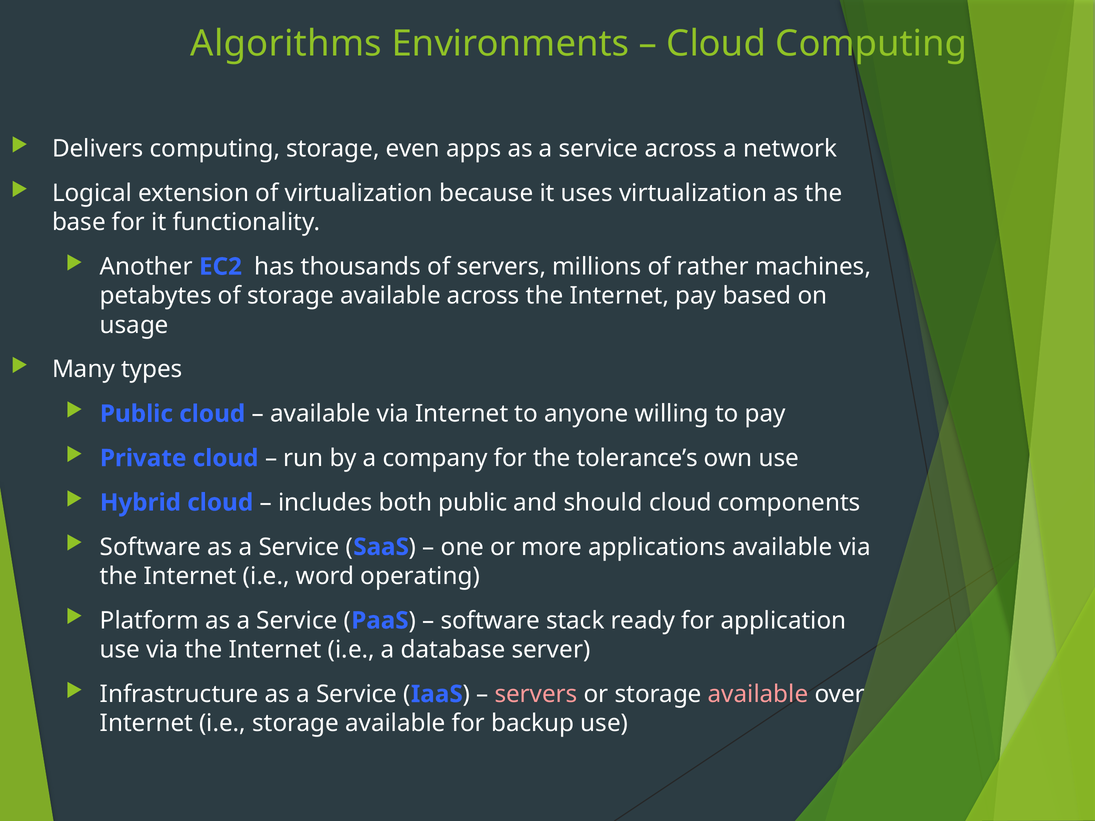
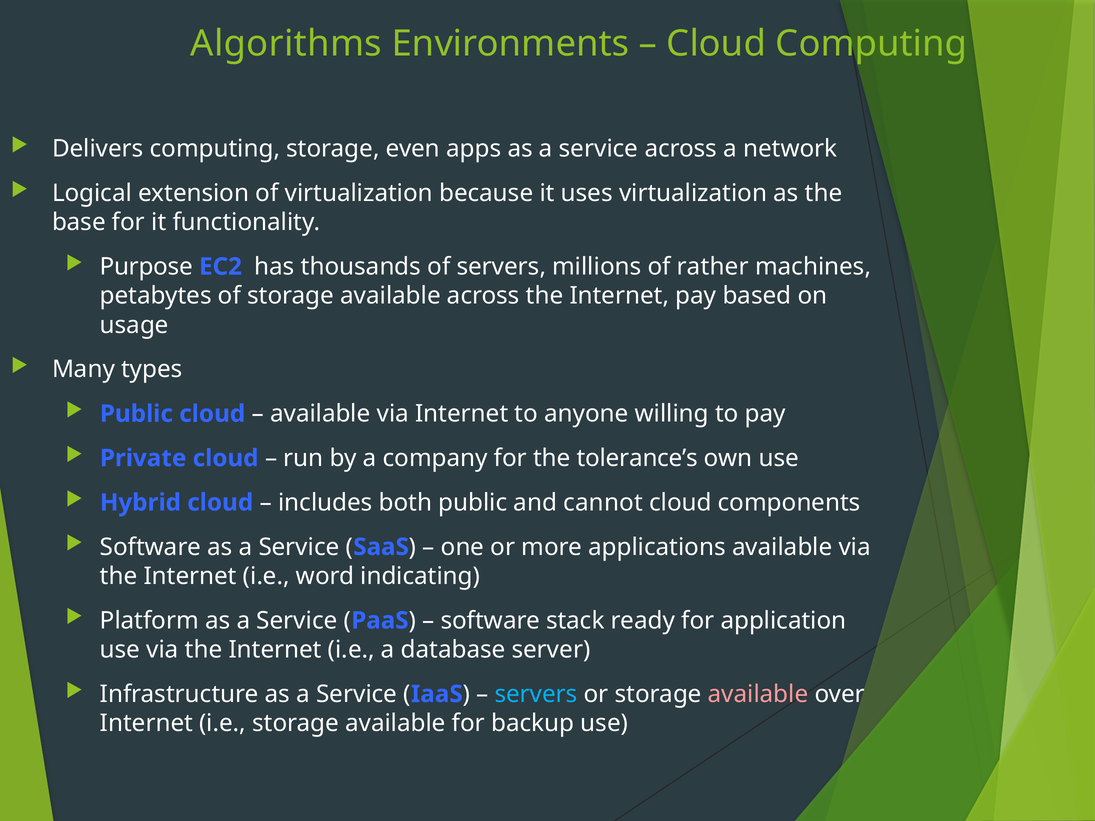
Another: Another -> Purpose
should: should -> cannot
operating: operating -> indicating
servers at (536, 694) colour: pink -> light blue
